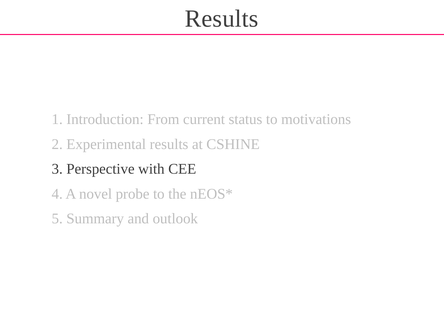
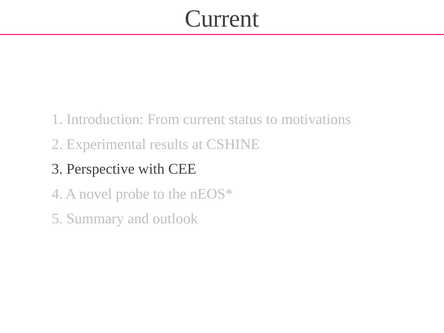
Results at (222, 19): Results -> Current
